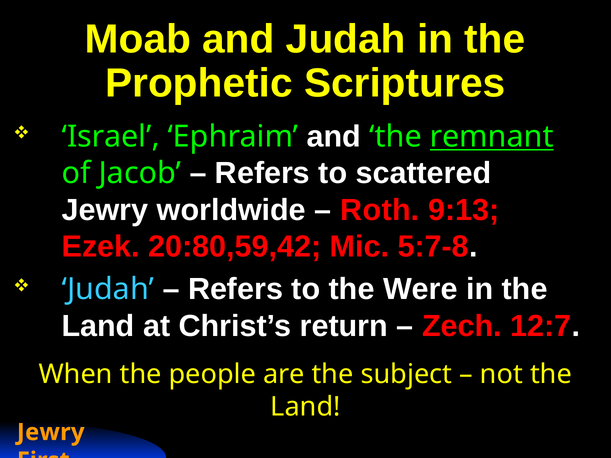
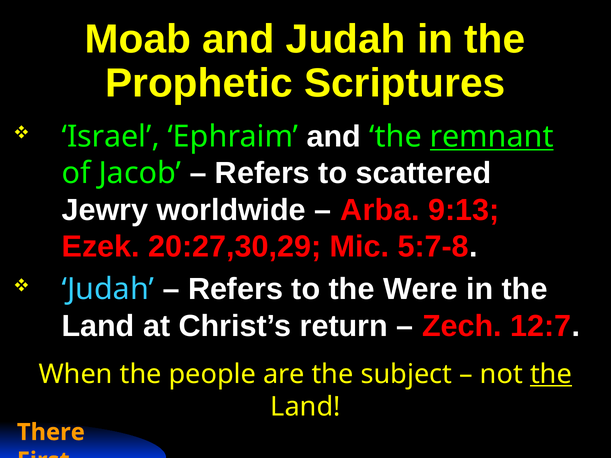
Roth: Roth -> Arba
20:80,59,42: 20:80,59,42 -> 20:27,30,29
the at (551, 374) underline: none -> present
Jewry at (51, 432): Jewry -> There
